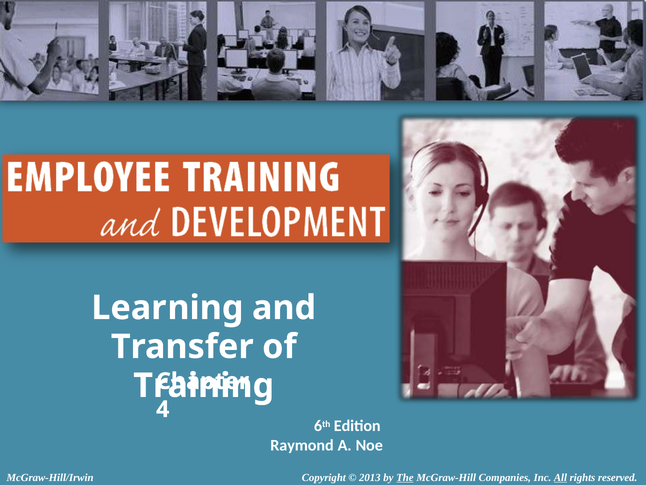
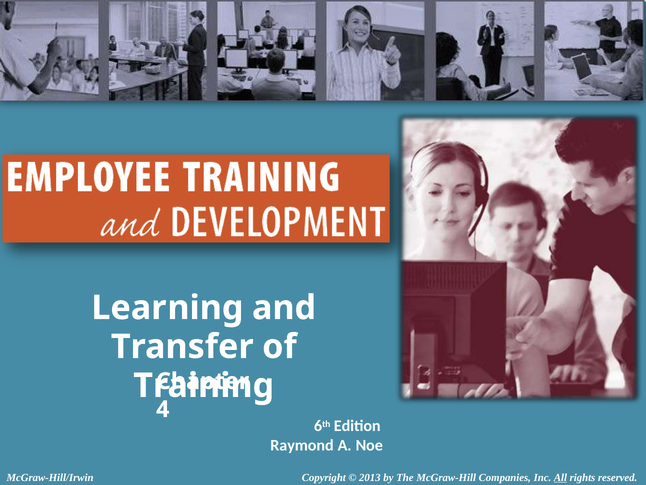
The underline: present -> none
